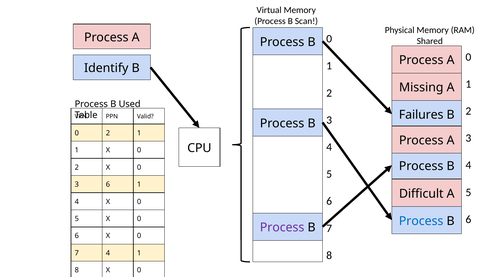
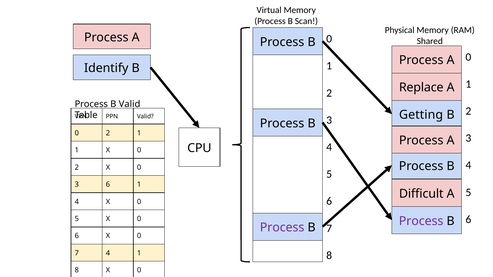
Missing: Missing -> Replace
B Used: Used -> Valid
Failures: Failures -> Getting
Process at (421, 221) colour: blue -> purple
